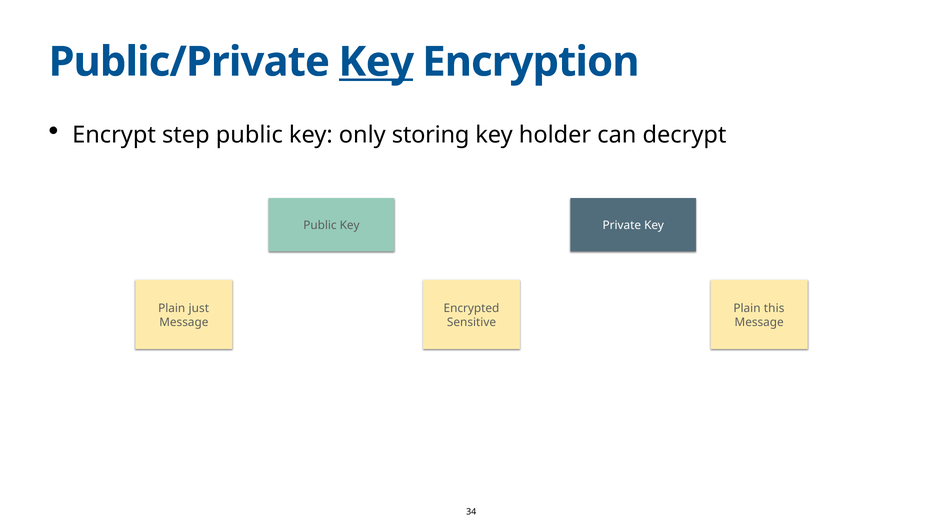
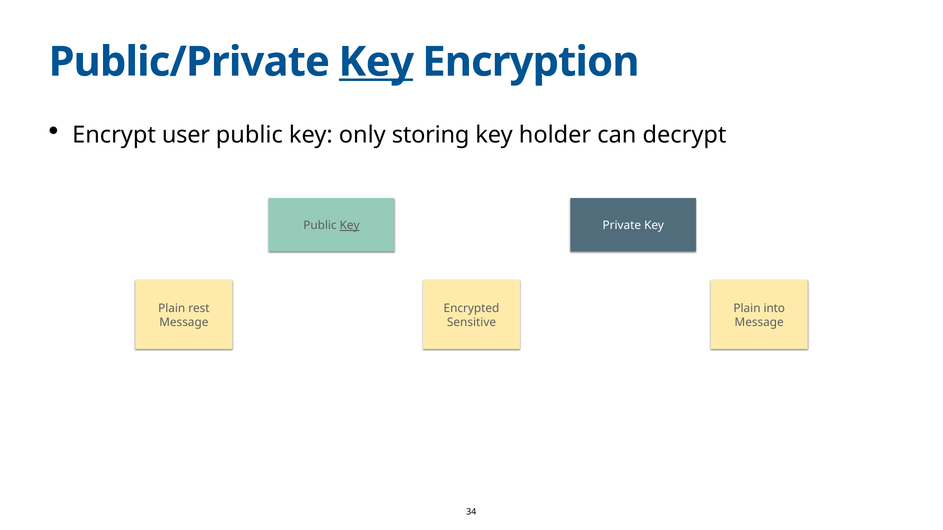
step: step -> user
Key at (350, 226) underline: none -> present
just: just -> rest
this: this -> into
